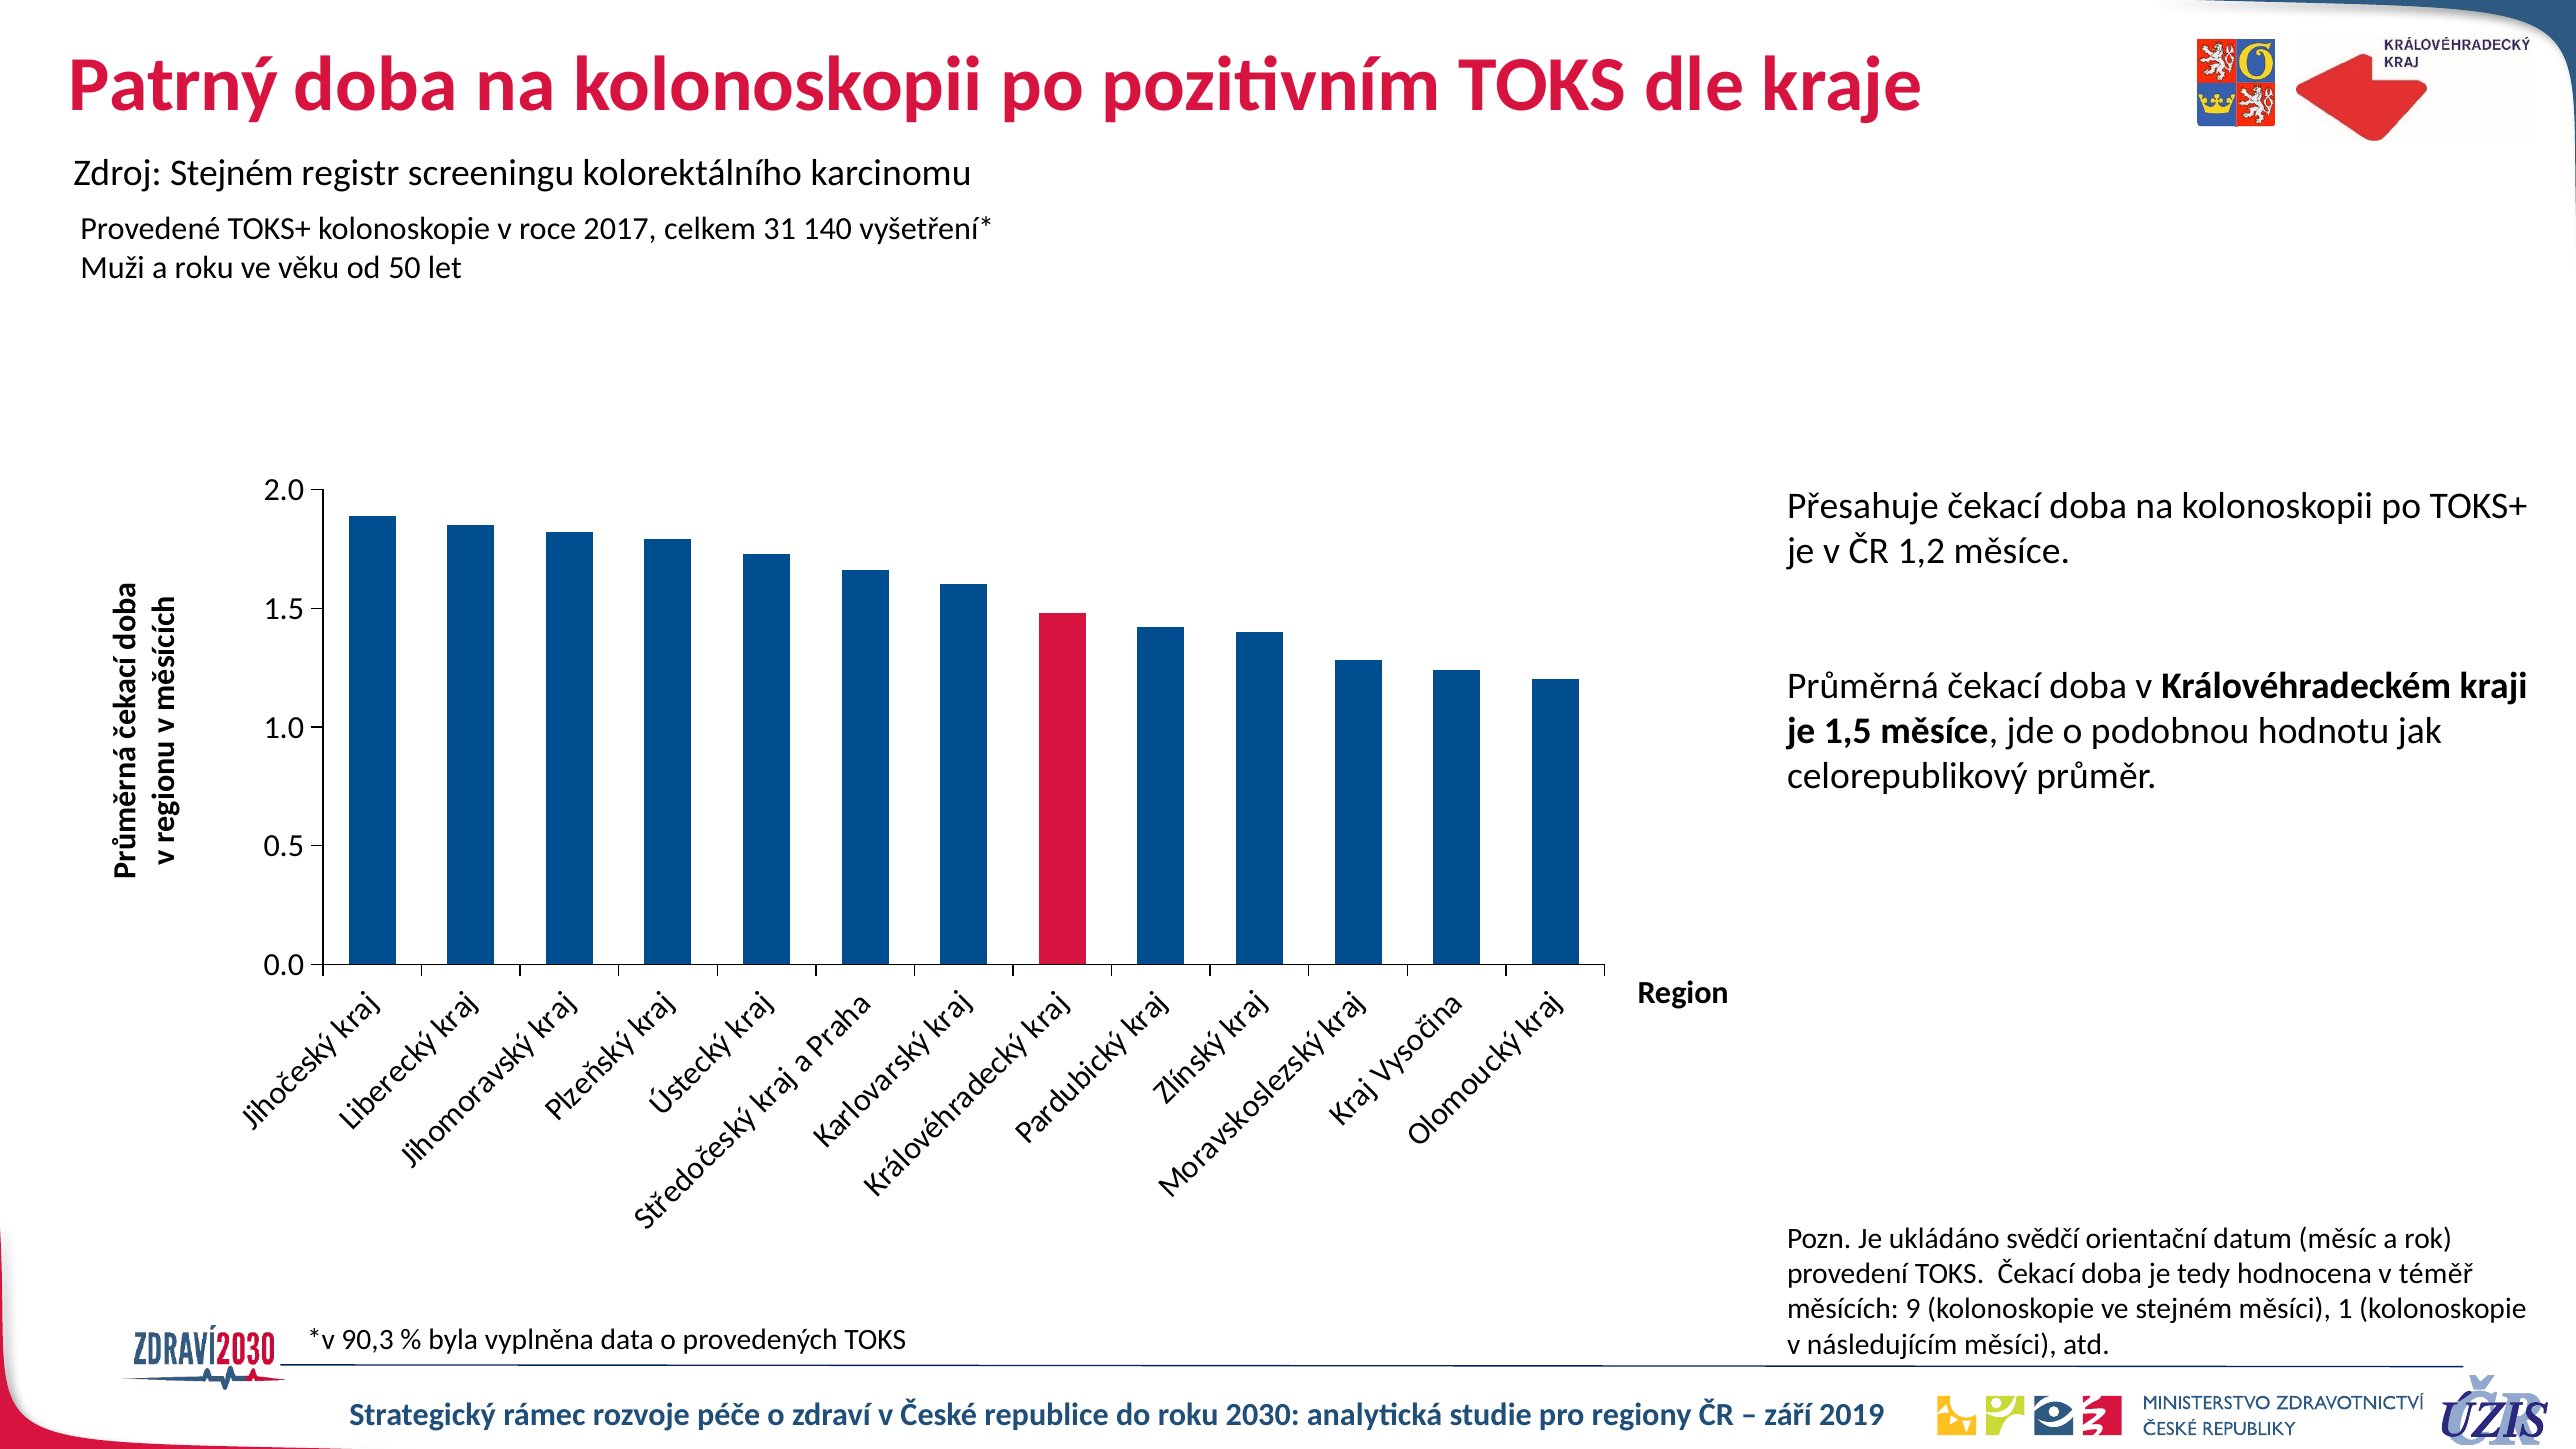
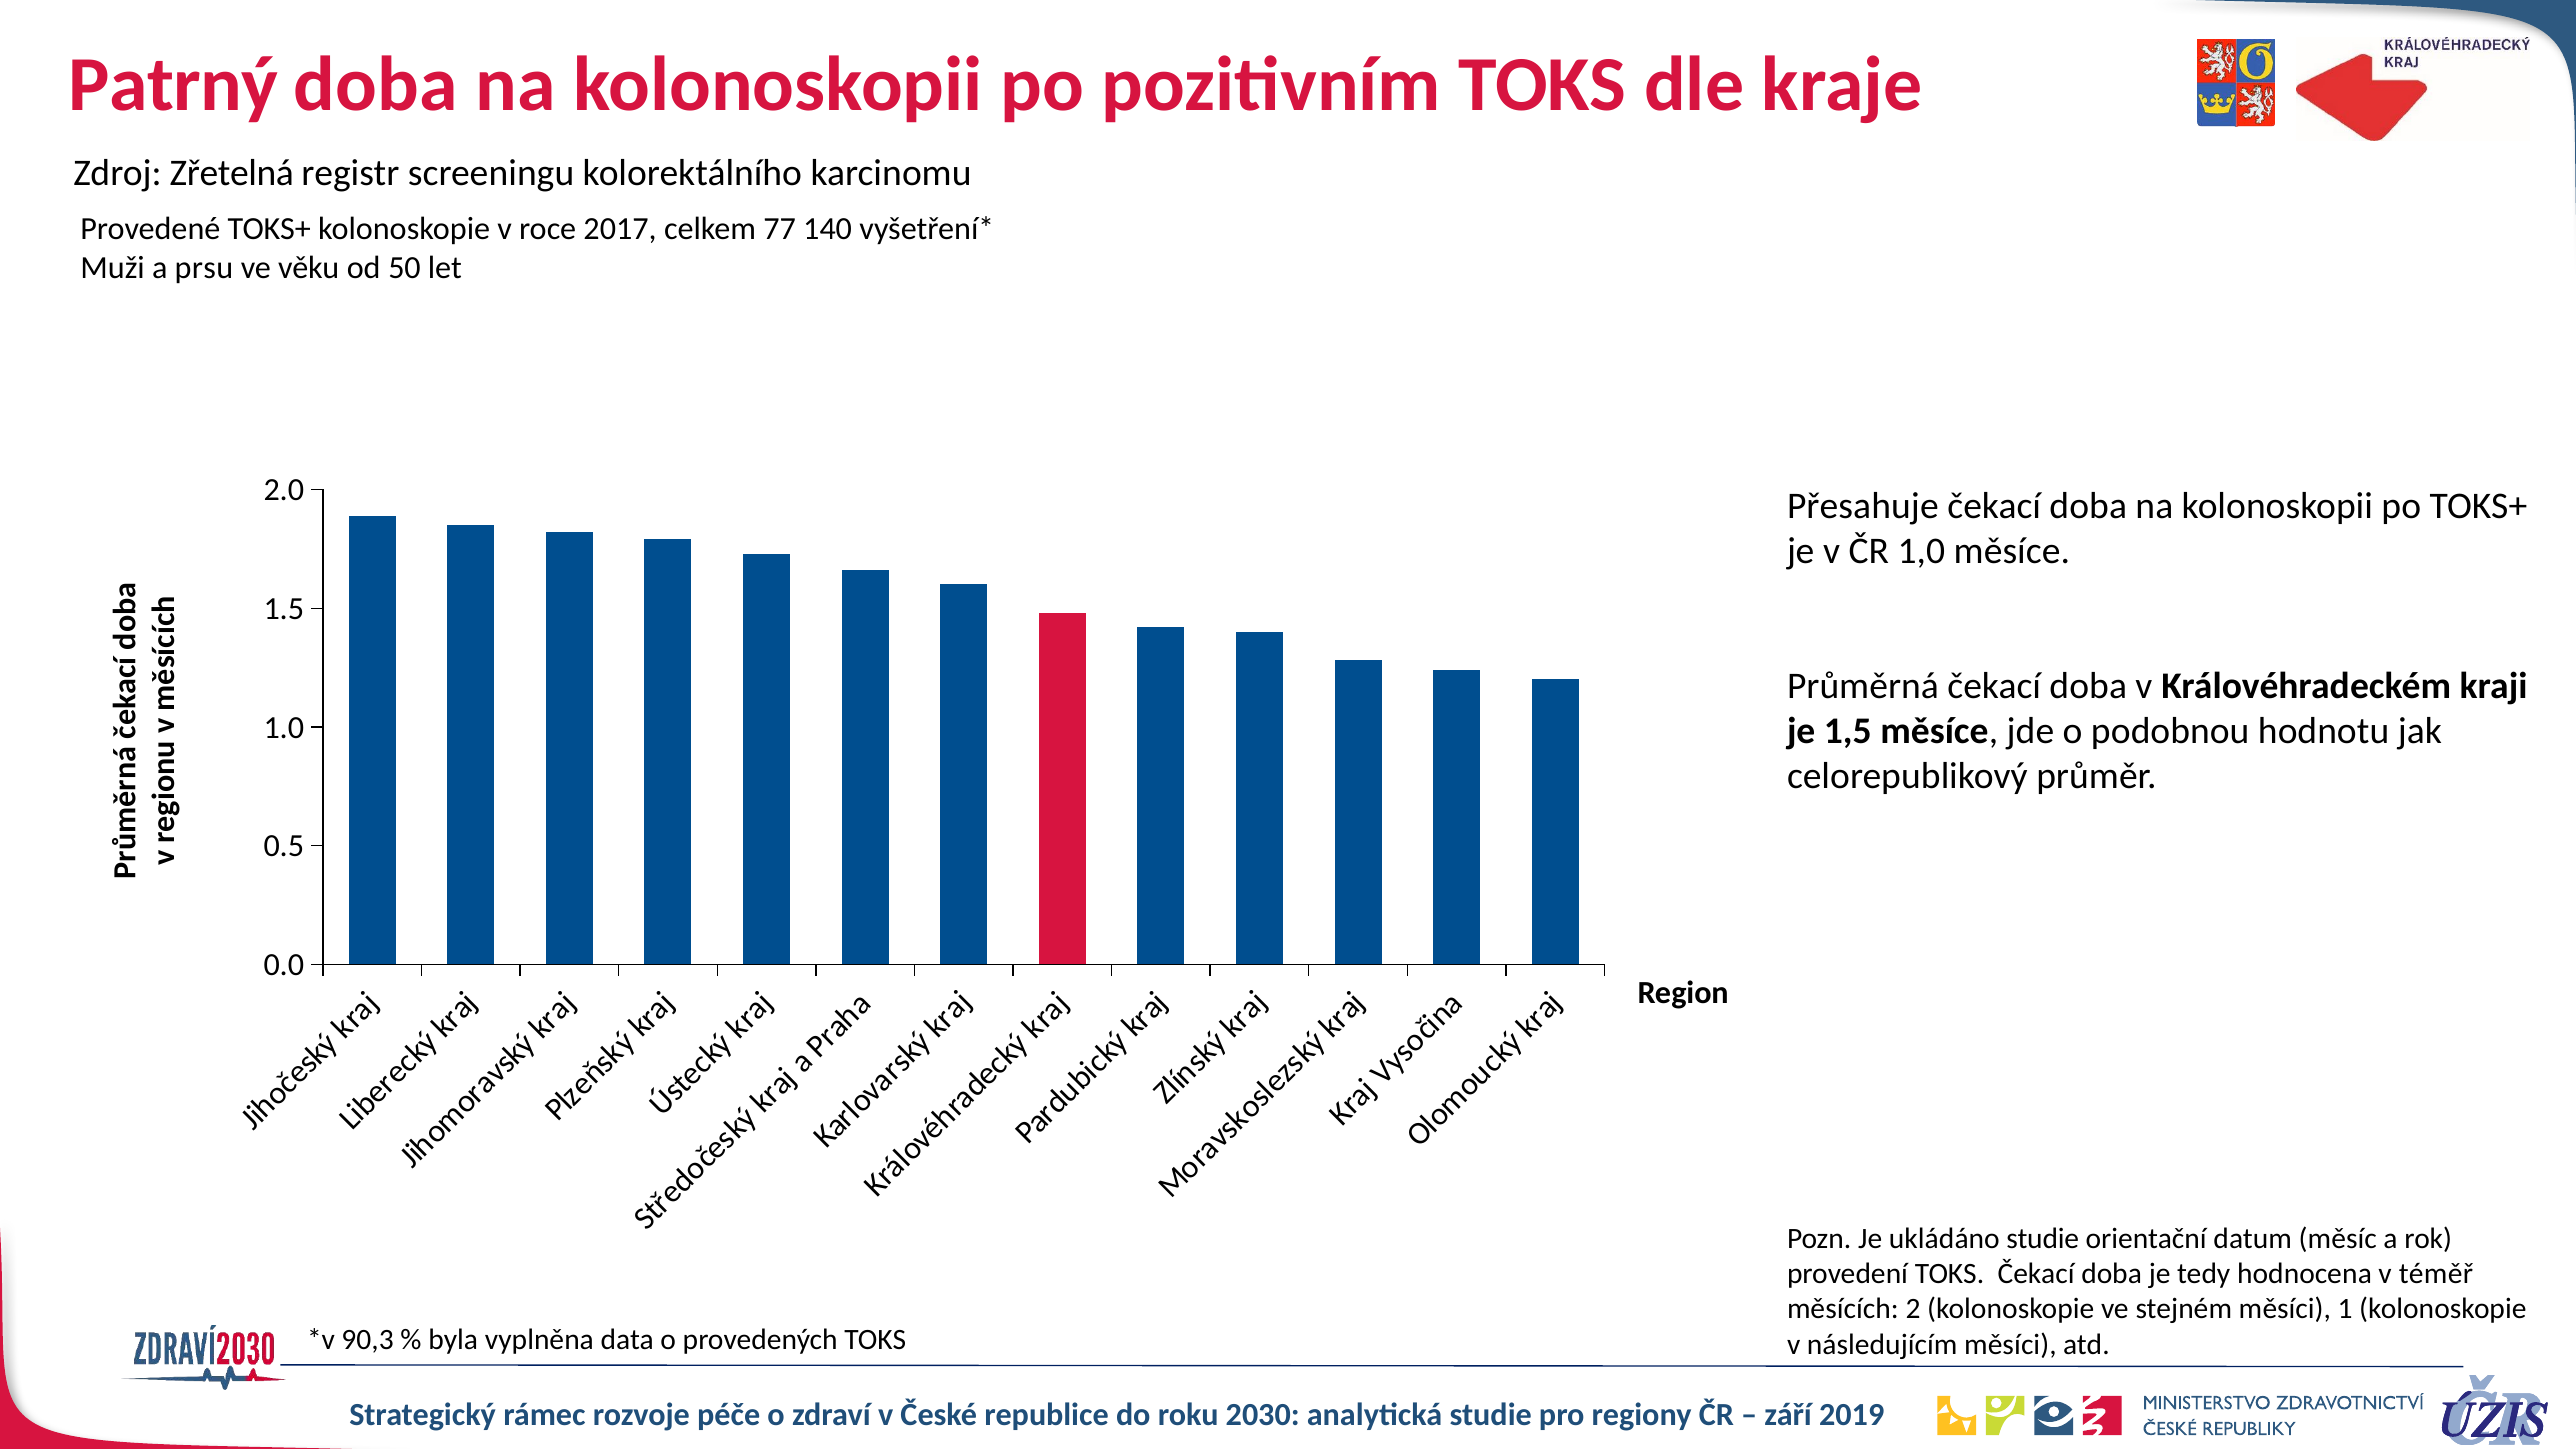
Zdroj Stejném: Stejném -> Zřetelná
31: 31 -> 77
a roku: roku -> prsu
1,2: 1,2 -> 1,0
ukládáno svědčí: svědčí -> studie
9: 9 -> 2
